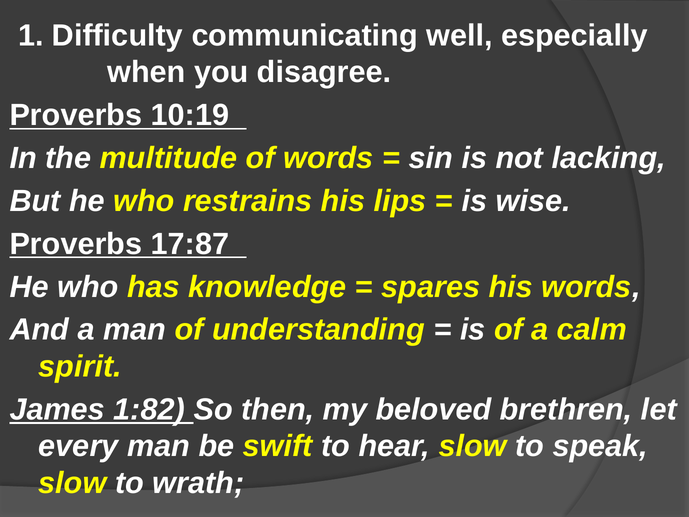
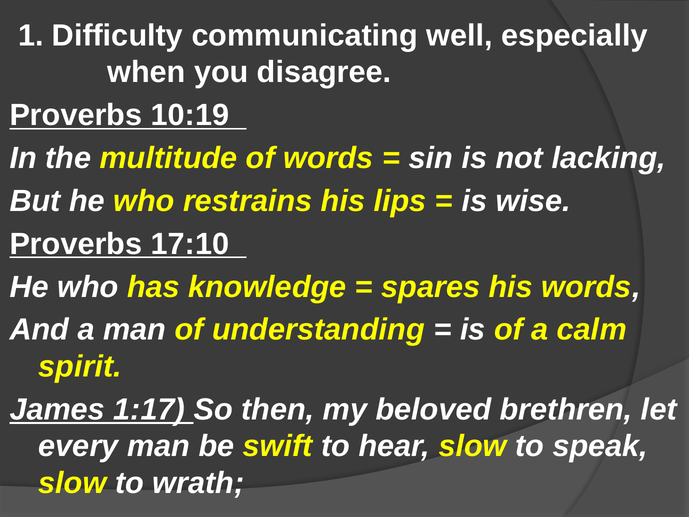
17:87: 17:87 -> 17:10
1:82: 1:82 -> 1:17
